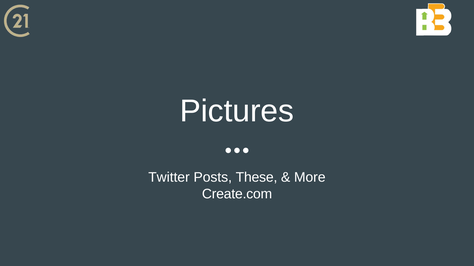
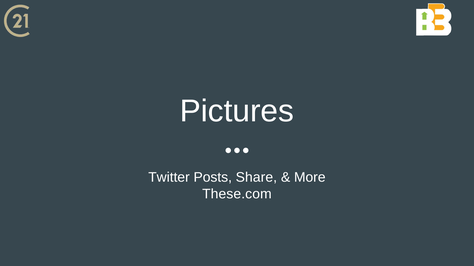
These: These -> Share
Create.com: Create.com -> These.com
